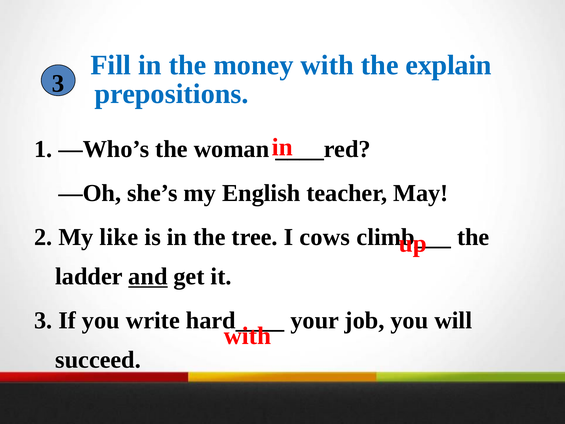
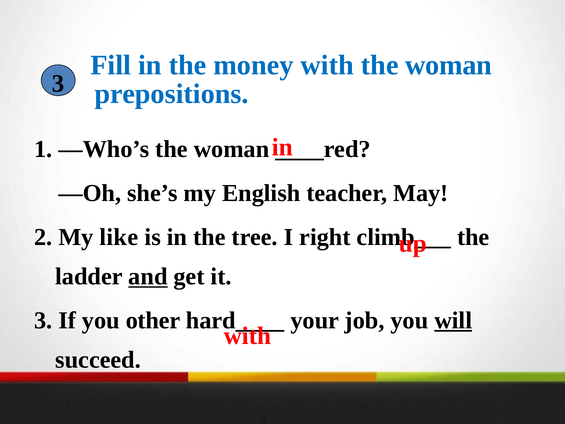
with the explain: explain -> woman
cows: cows -> right
write: write -> other
will underline: none -> present
